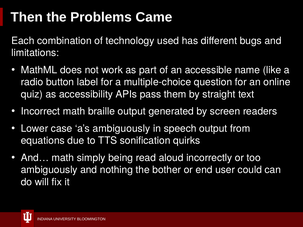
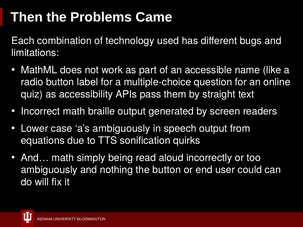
the bother: bother -> button
